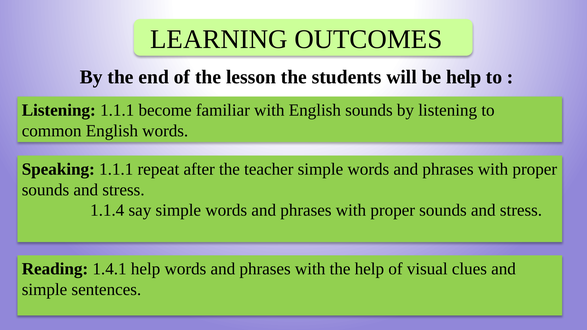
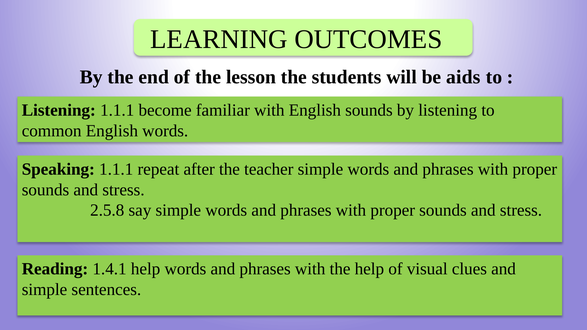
be help: help -> aids
1.1.4: 1.1.4 -> 2.5.8
